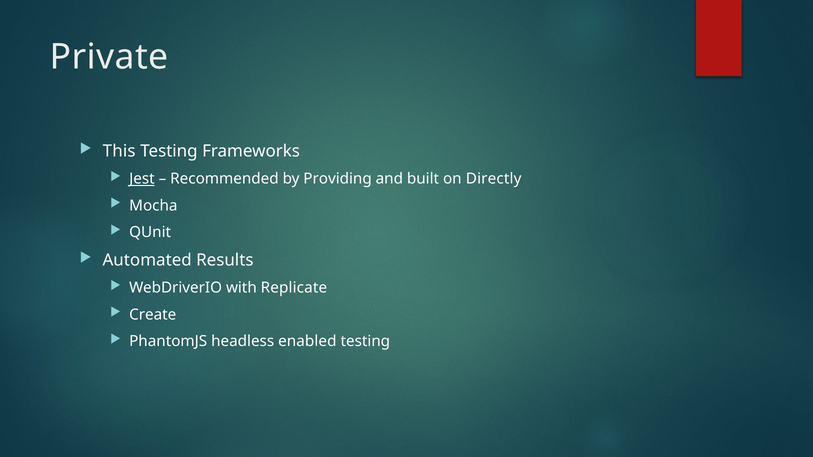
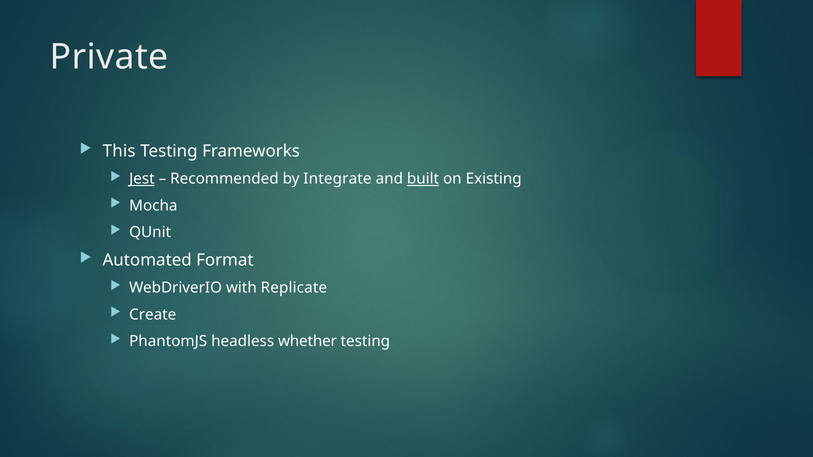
Providing: Providing -> Integrate
built underline: none -> present
Directly: Directly -> Existing
Results: Results -> Format
enabled: enabled -> whether
